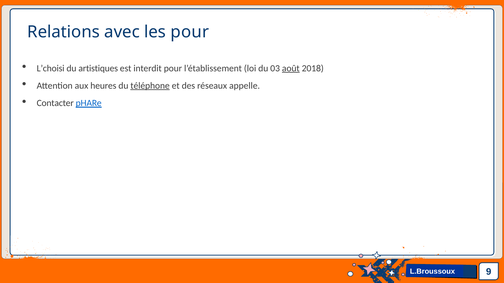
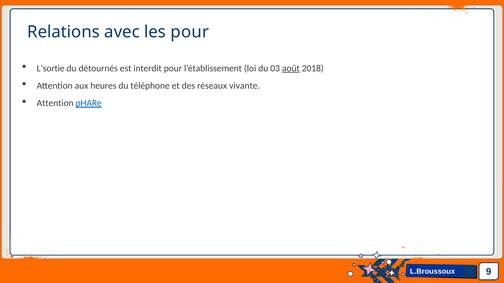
L’choisi: L’choisi -> L’sortie
artistiques: artistiques -> détournés
téléphone underline: present -> none
appelle: appelle -> vivante
Contacter at (55, 103): Contacter -> Attention
